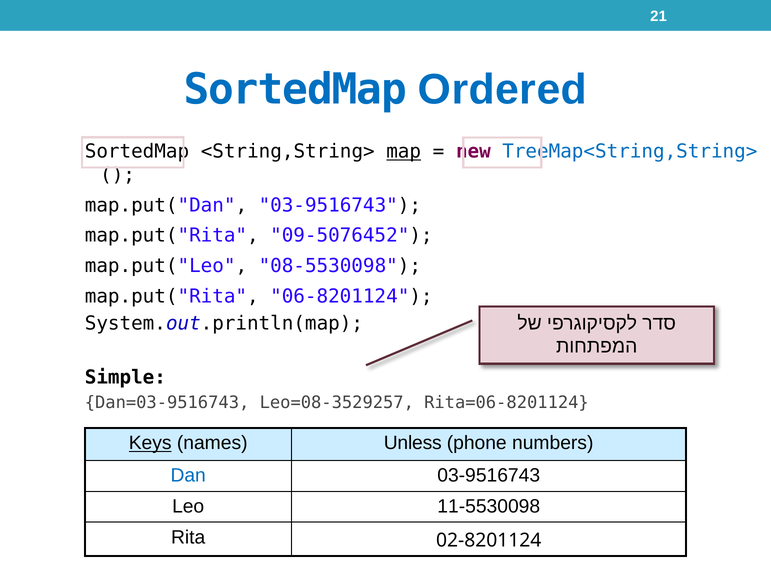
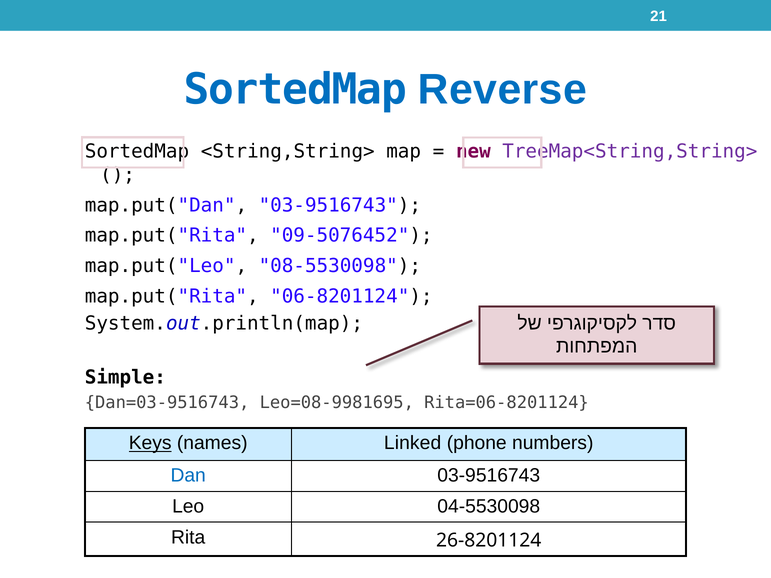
Ordered: Ordered -> Reverse
map underline: present -> none
TreeMap<String,String> colour: blue -> purple
Leo=08-3529257: Leo=08-3529257 -> Leo=08-9981695
Unless: Unless -> Linked
11-5530098: 11-5530098 -> 04-5530098
02-8201124: 02-8201124 -> 26-8201124
